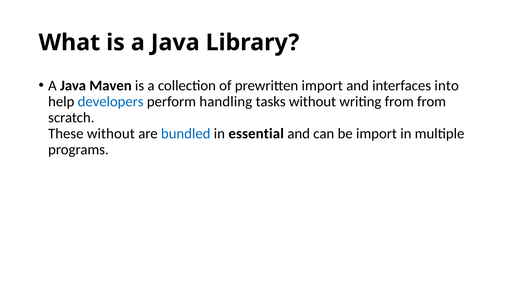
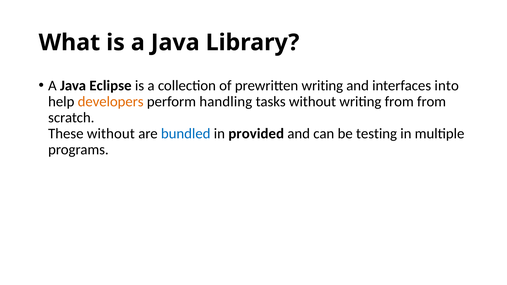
Maven: Maven -> Eclipse
prewritten import: import -> writing
developers colour: blue -> orange
essential: essential -> provided
be import: import -> testing
